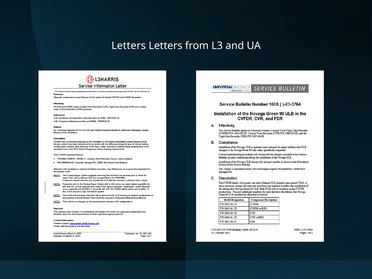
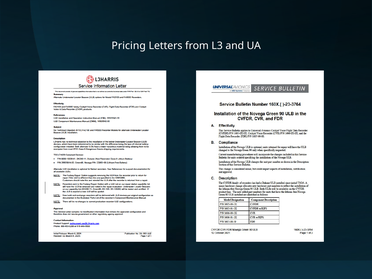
Letters at (129, 46): Letters -> Pricing
